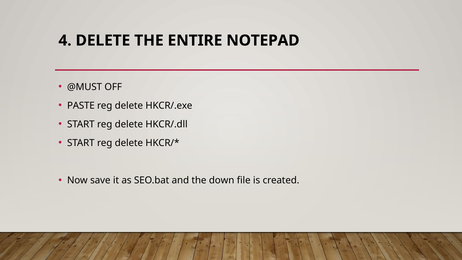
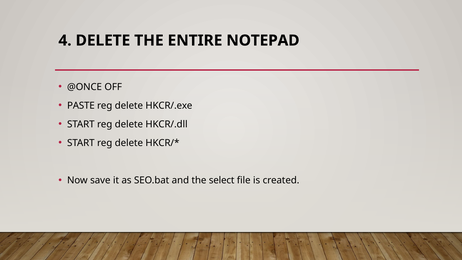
@MUST: @MUST -> @ONCE
down: down -> select
